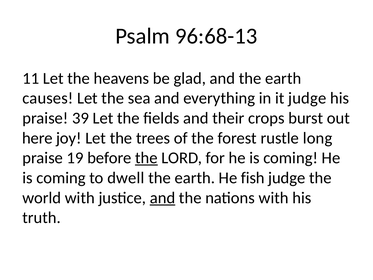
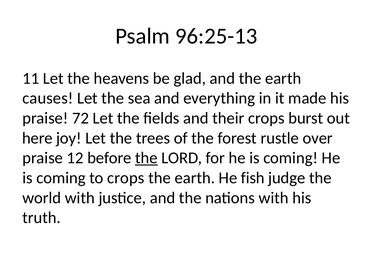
96:68-13: 96:68-13 -> 96:25-13
it judge: judge -> made
39: 39 -> 72
long: long -> over
19: 19 -> 12
to dwell: dwell -> crops
and at (163, 198) underline: present -> none
